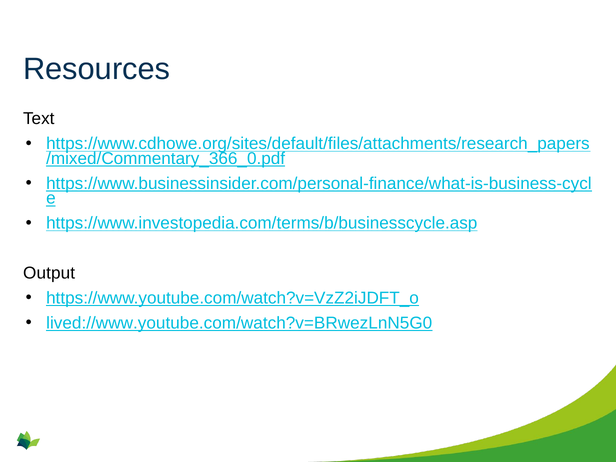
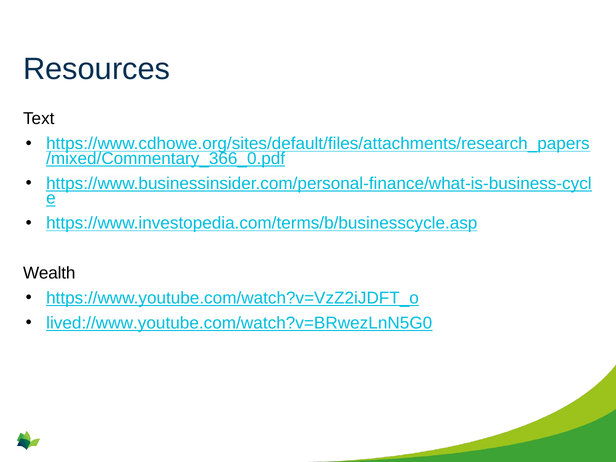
Output: Output -> Wealth
